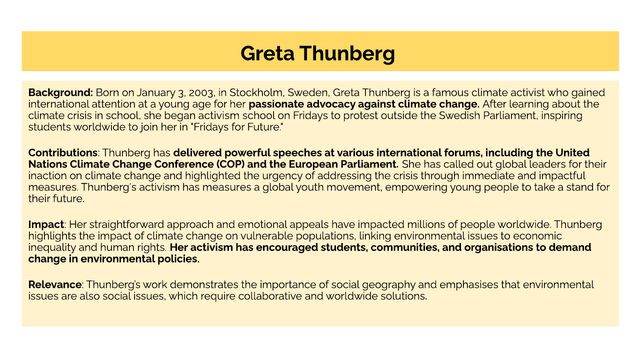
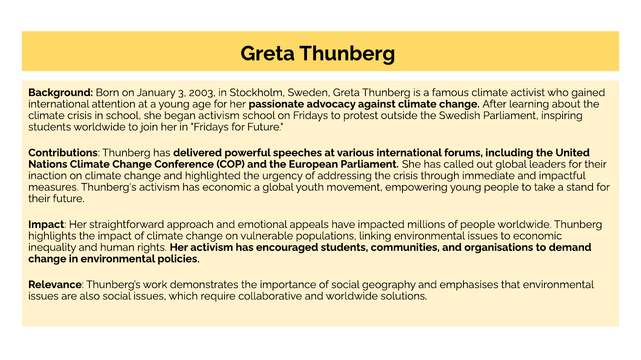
has measures: measures -> economic
